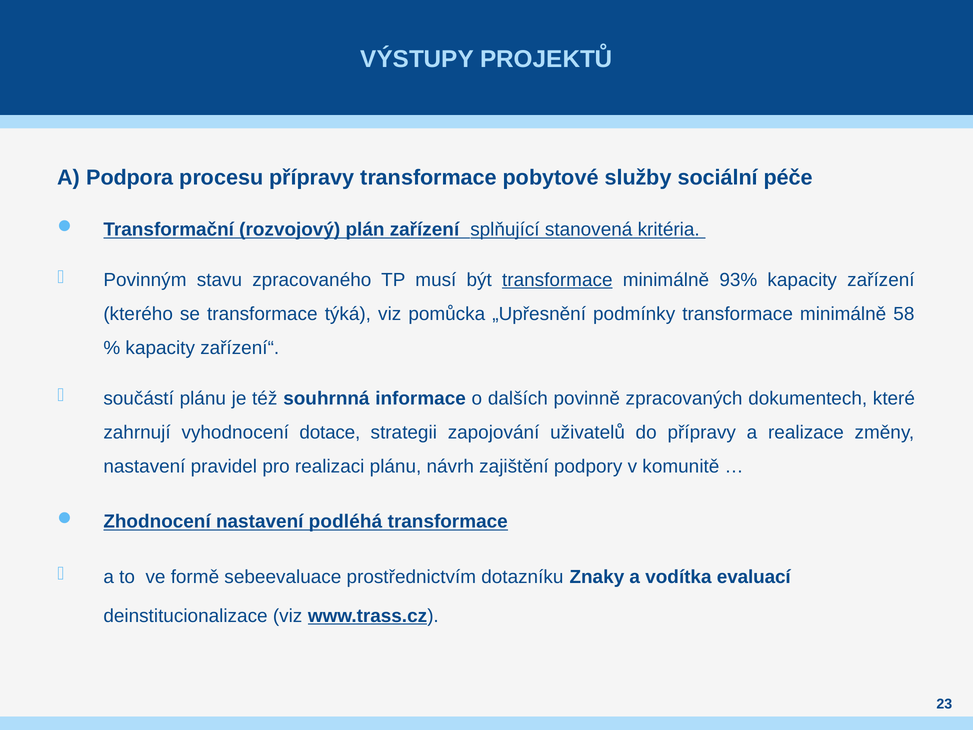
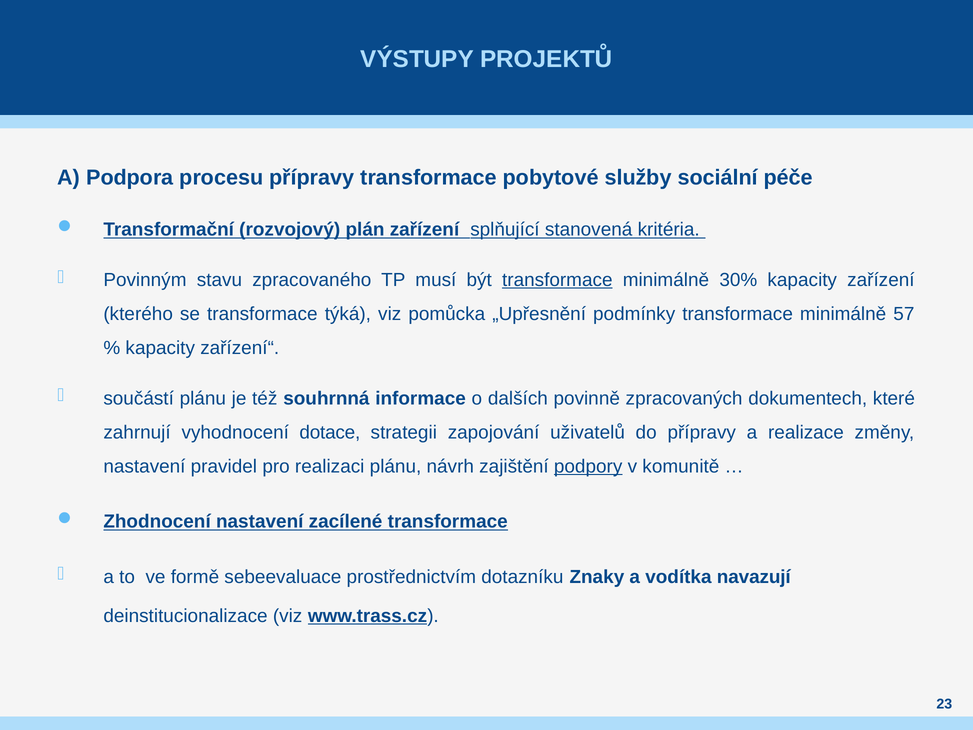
93%: 93% -> 30%
58: 58 -> 57
podpory underline: none -> present
podléhá: podléhá -> zacílené
evaluací: evaluací -> navazují
